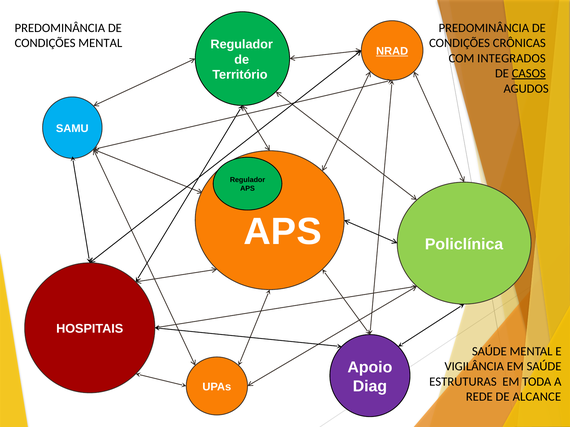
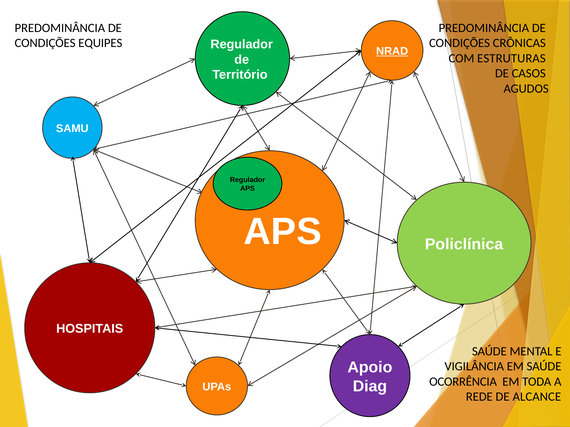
CONDIÇÕES MENTAL: MENTAL -> EQUIPES
INTEGRADOS: INTEGRADOS -> ESTRUTURAS
CASOS underline: present -> none
ESTRUTURAS: ESTRUTURAS -> OCORRÊNCIA
